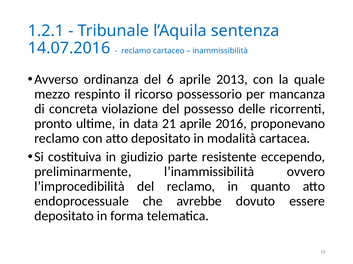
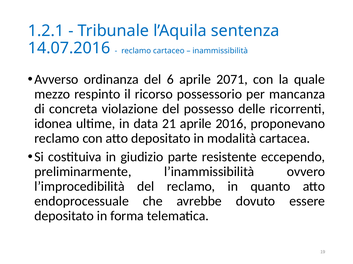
2013: 2013 -> 2071
pronto: pronto -> idonea
